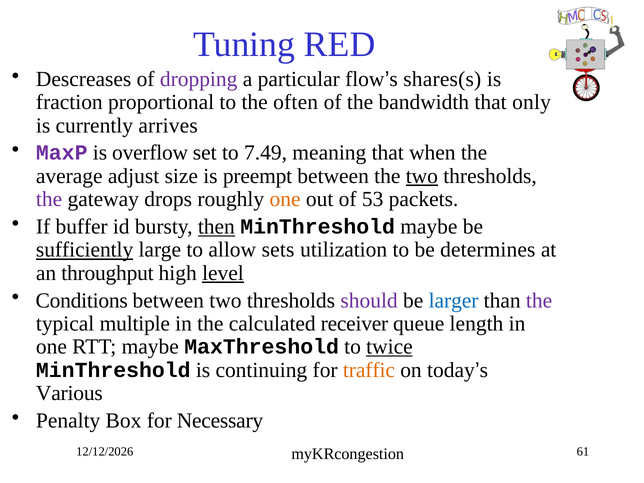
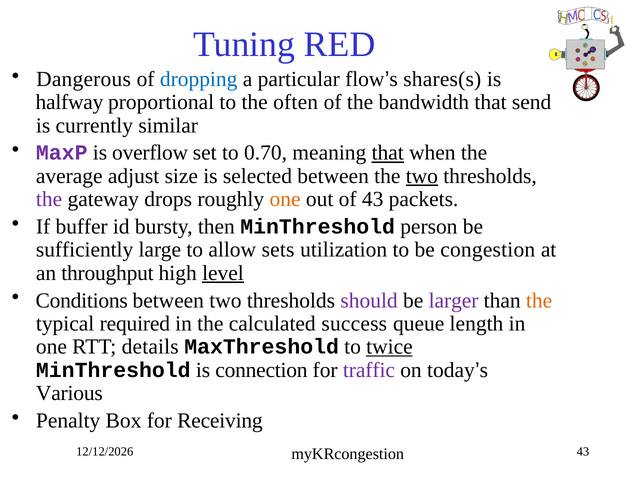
Descreases: Descreases -> Dangerous
dropping colour: purple -> blue
fraction: fraction -> halfway
only: only -> send
arrives: arrives -> similar
7.49: 7.49 -> 0.70
that at (388, 153) underline: none -> present
preempt: preempt -> selected
of 53: 53 -> 43
then underline: present -> none
MinThreshold maybe: maybe -> person
sufficiently underline: present -> none
determines: determines -> congestion
larger colour: blue -> purple
the at (539, 301) colour: purple -> orange
multiple: multiple -> required
receiver: receiver -> success
RTT maybe: maybe -> details
continuing: continuing -> connection
traffic colour: orange -> purple
Necessary: Necessary -> Receiving
61 at (583, 452): 61 -> 43
